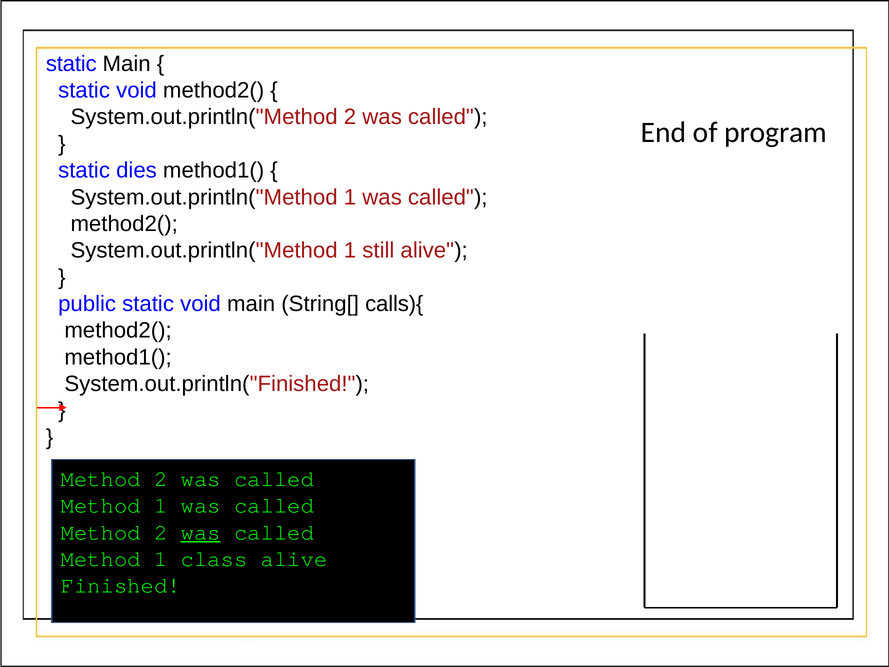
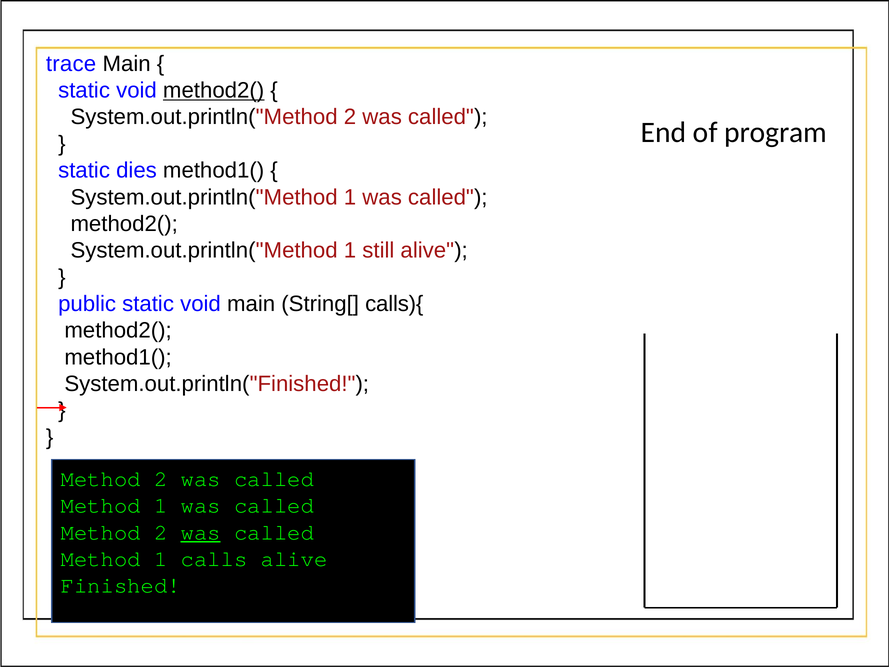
static at (71, 64): static -> trace
method2( at (214, 90) underline: none -> present
class: class -> calls
